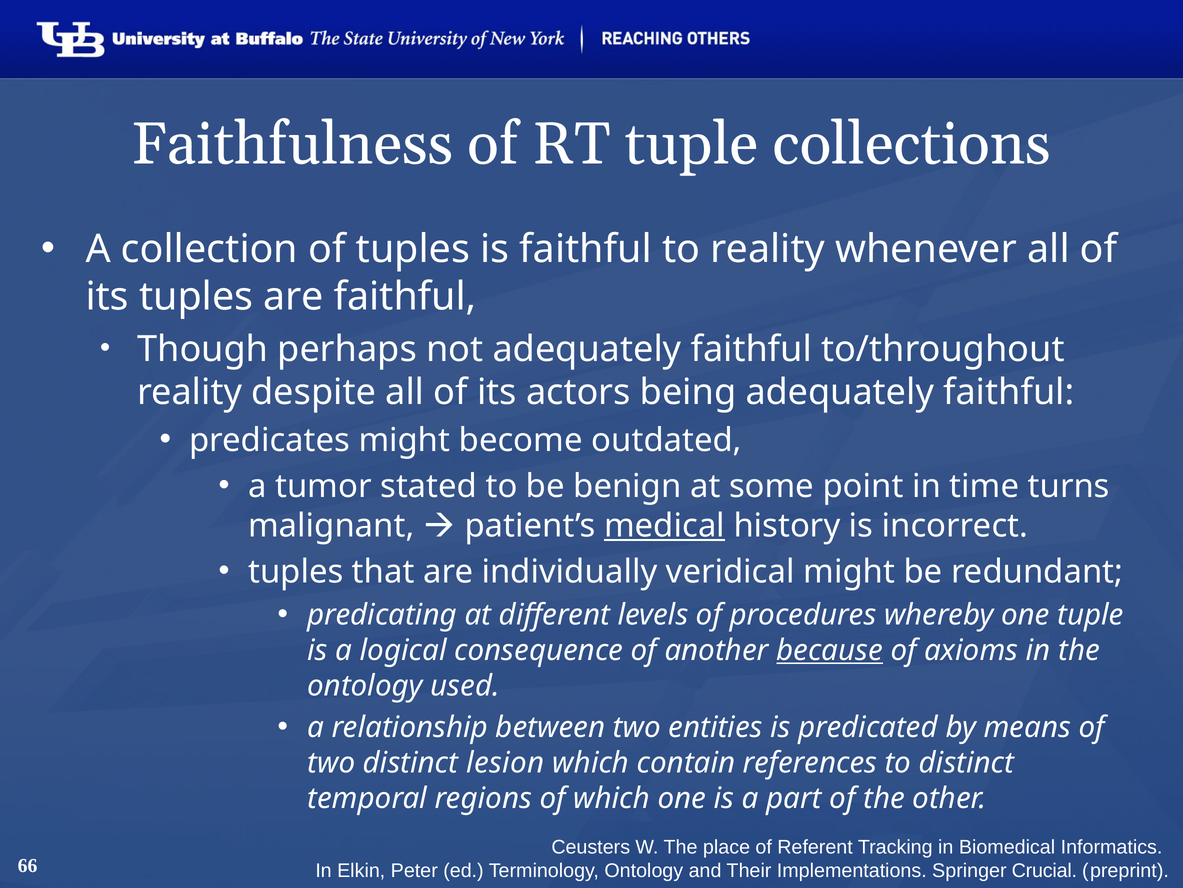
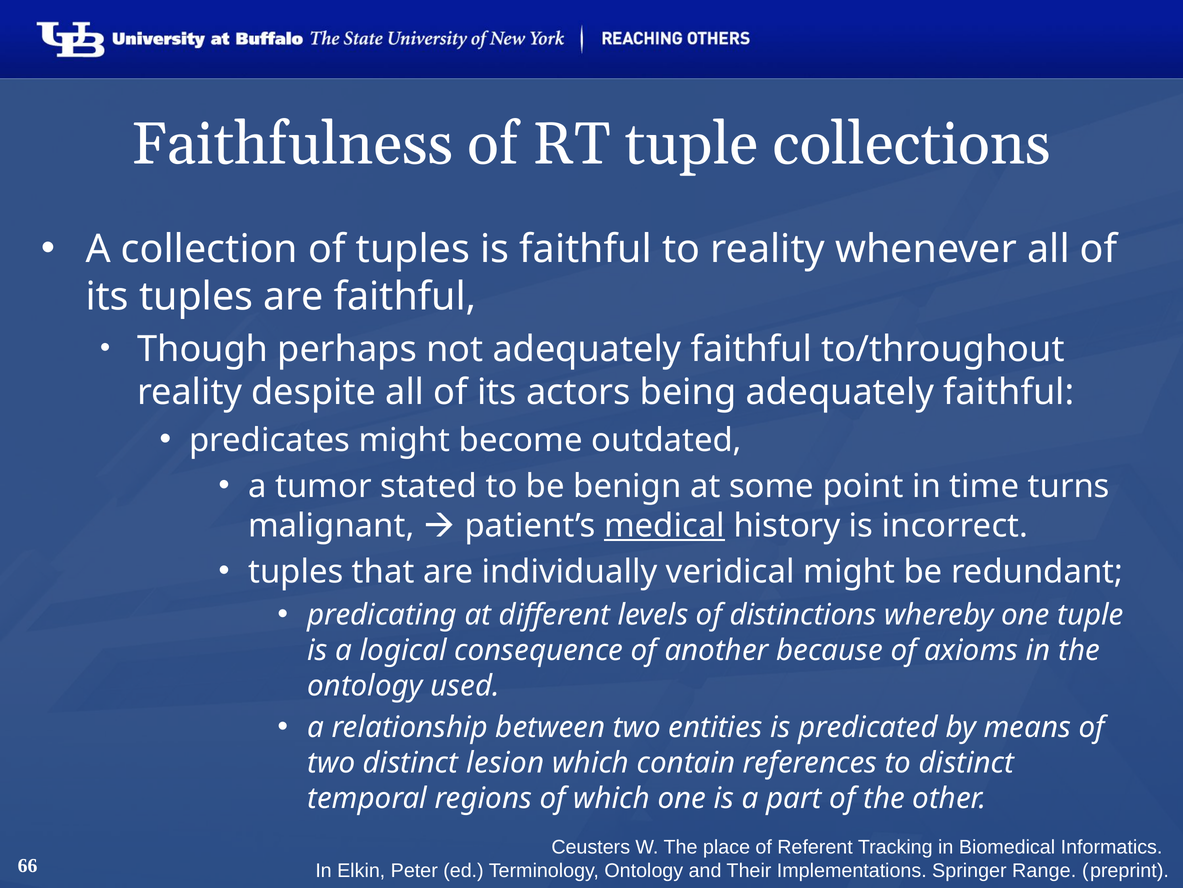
procedures: procedures -> distinctions
because underline: present -> none
Crucial: Crucial -> Range
